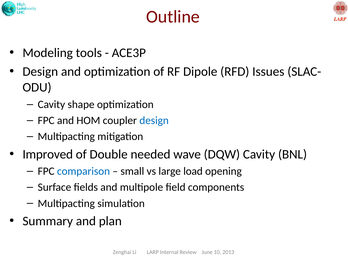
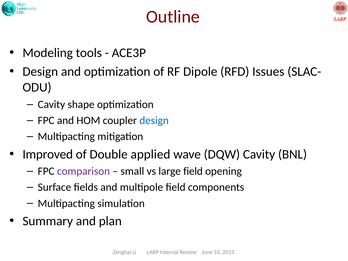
needed: needed -> applied
comparison colour: blue -> purple
large load: load -> field
